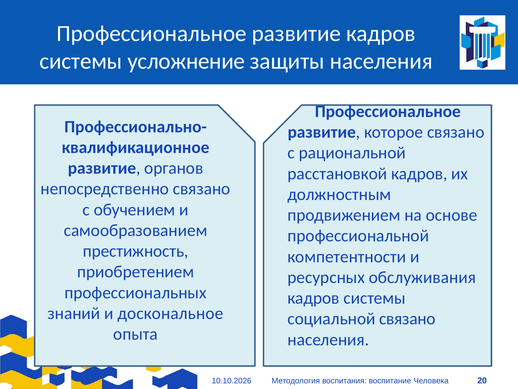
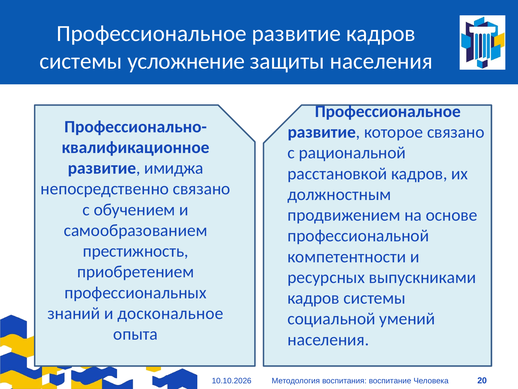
органов: органов -> имиджа
обслуживания: обслуживания -> выпускниками
социальной связано: связано -> умений
